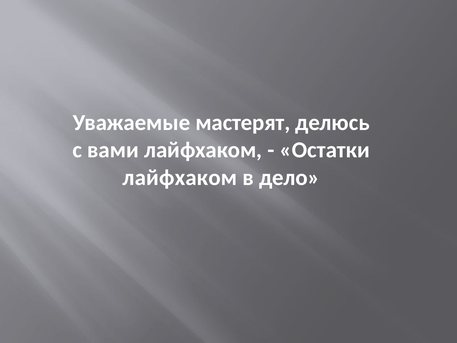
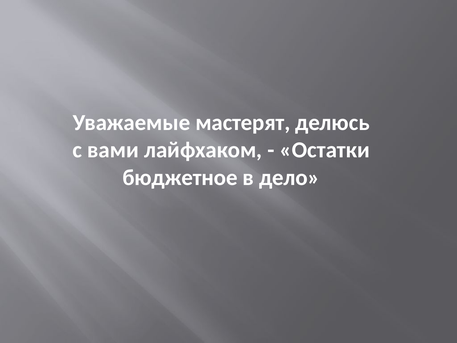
лайфхаком at (180, 177): лайфхаком -> бюджетное
